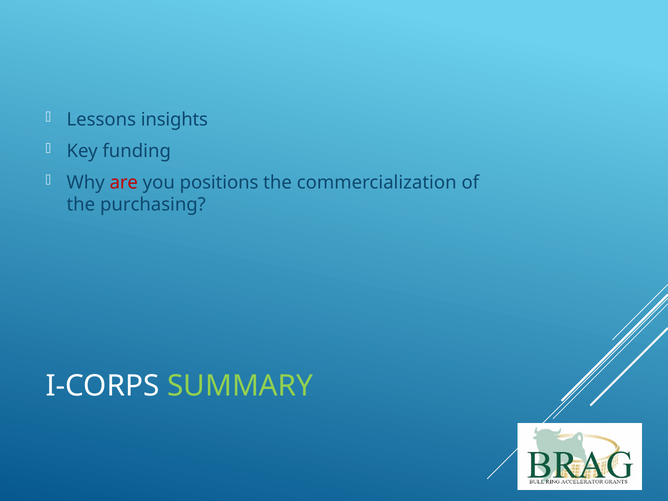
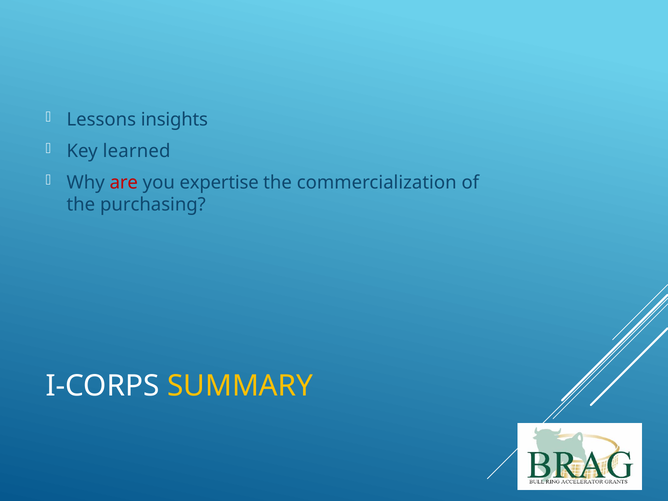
funding: funding -> learned
positions: positions -> expertise
SUMMARY colour: light green -> yellow
